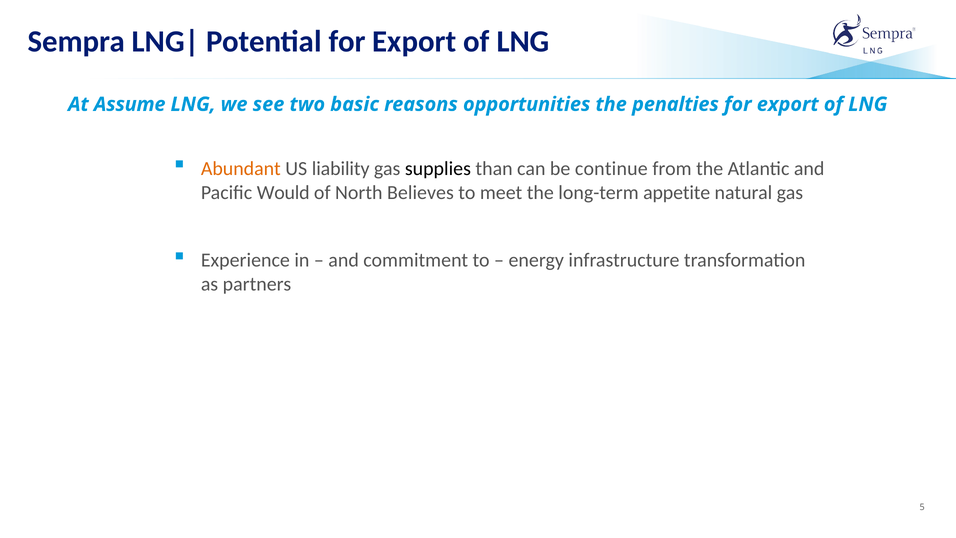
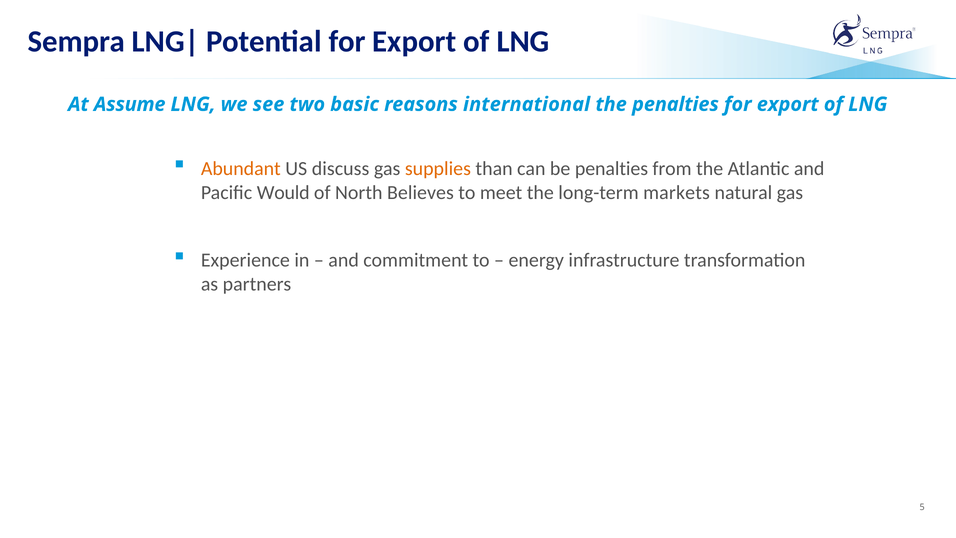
opportunities: opportunities -> international
liability: liability -> discuss
supplies colour: black -> orange
be continue: continue -> penalties
appetite: appetite -> markets
